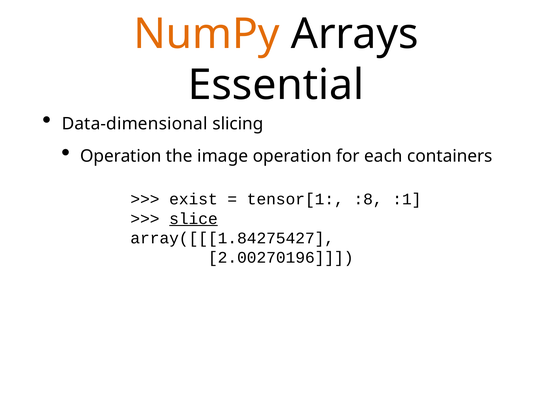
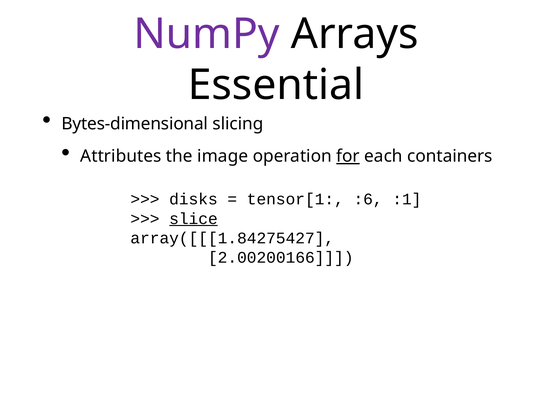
NumPy colour: orange -> purple
Data-dimensional: Data-dimensional -> Bytes-dimensional
Operation at (121, 156): Operation -> Attributes
for underline: none -> present
exist: exist -> disks
:8: :8 -> :6
2.00270196: 2.00270196 -> 2.00200166
